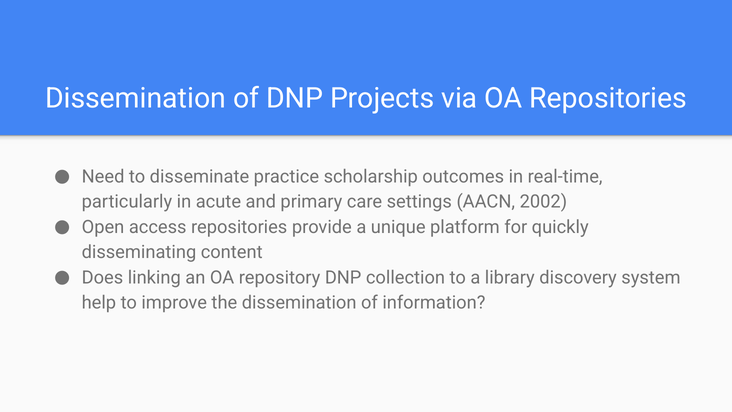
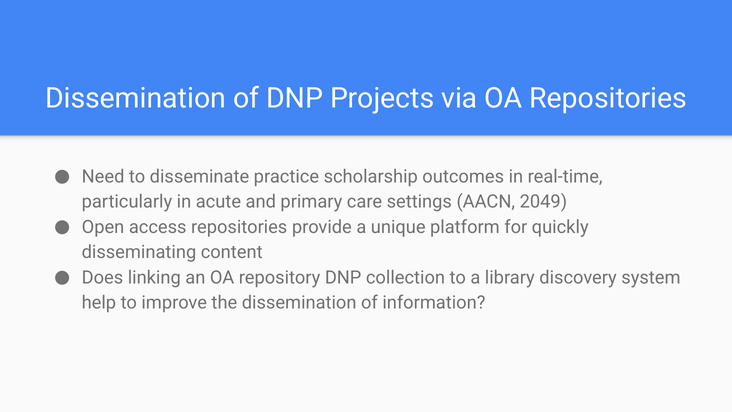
2002: 2002 -> 2049
